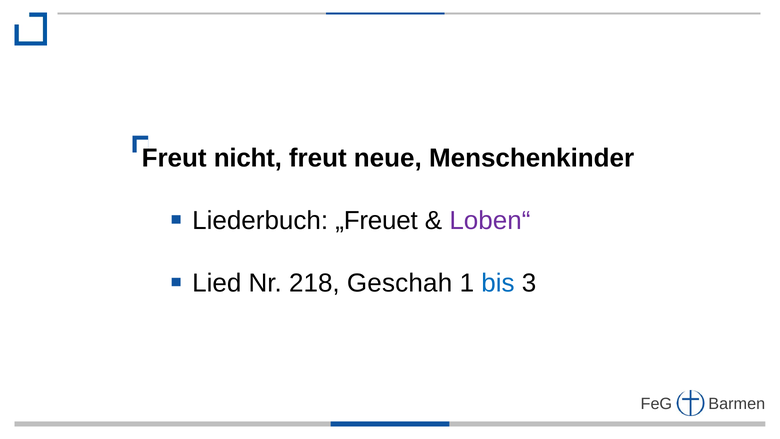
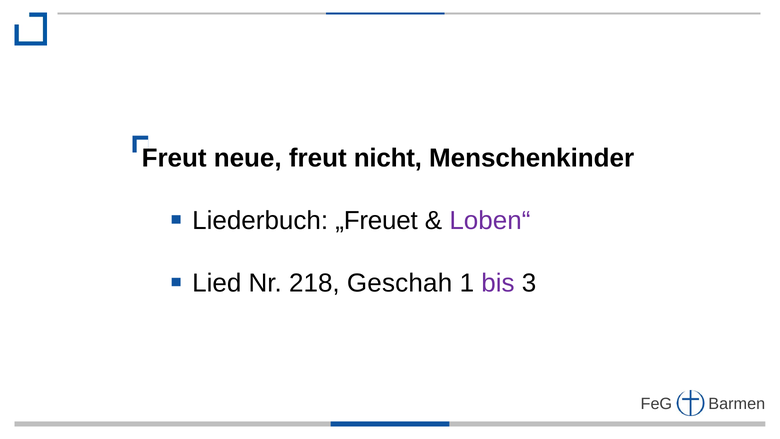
nicht: nicht -> neue
neue: neue -> nicht
bis colour: blue -> purple
